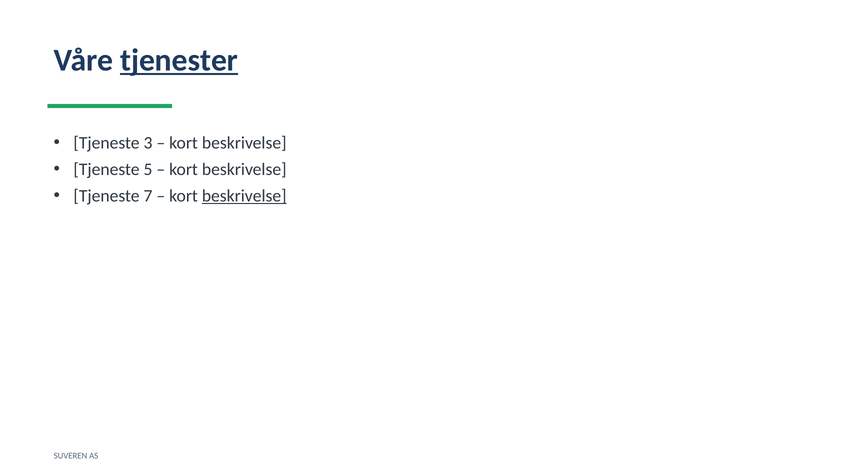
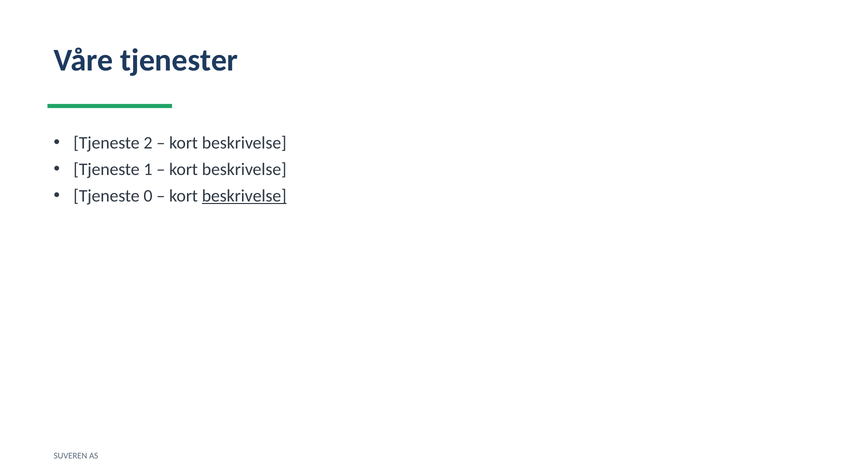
tjenester underline: present -> none
3: 3 -> 2
5: 5 -> 1
7: 7 -> 0
